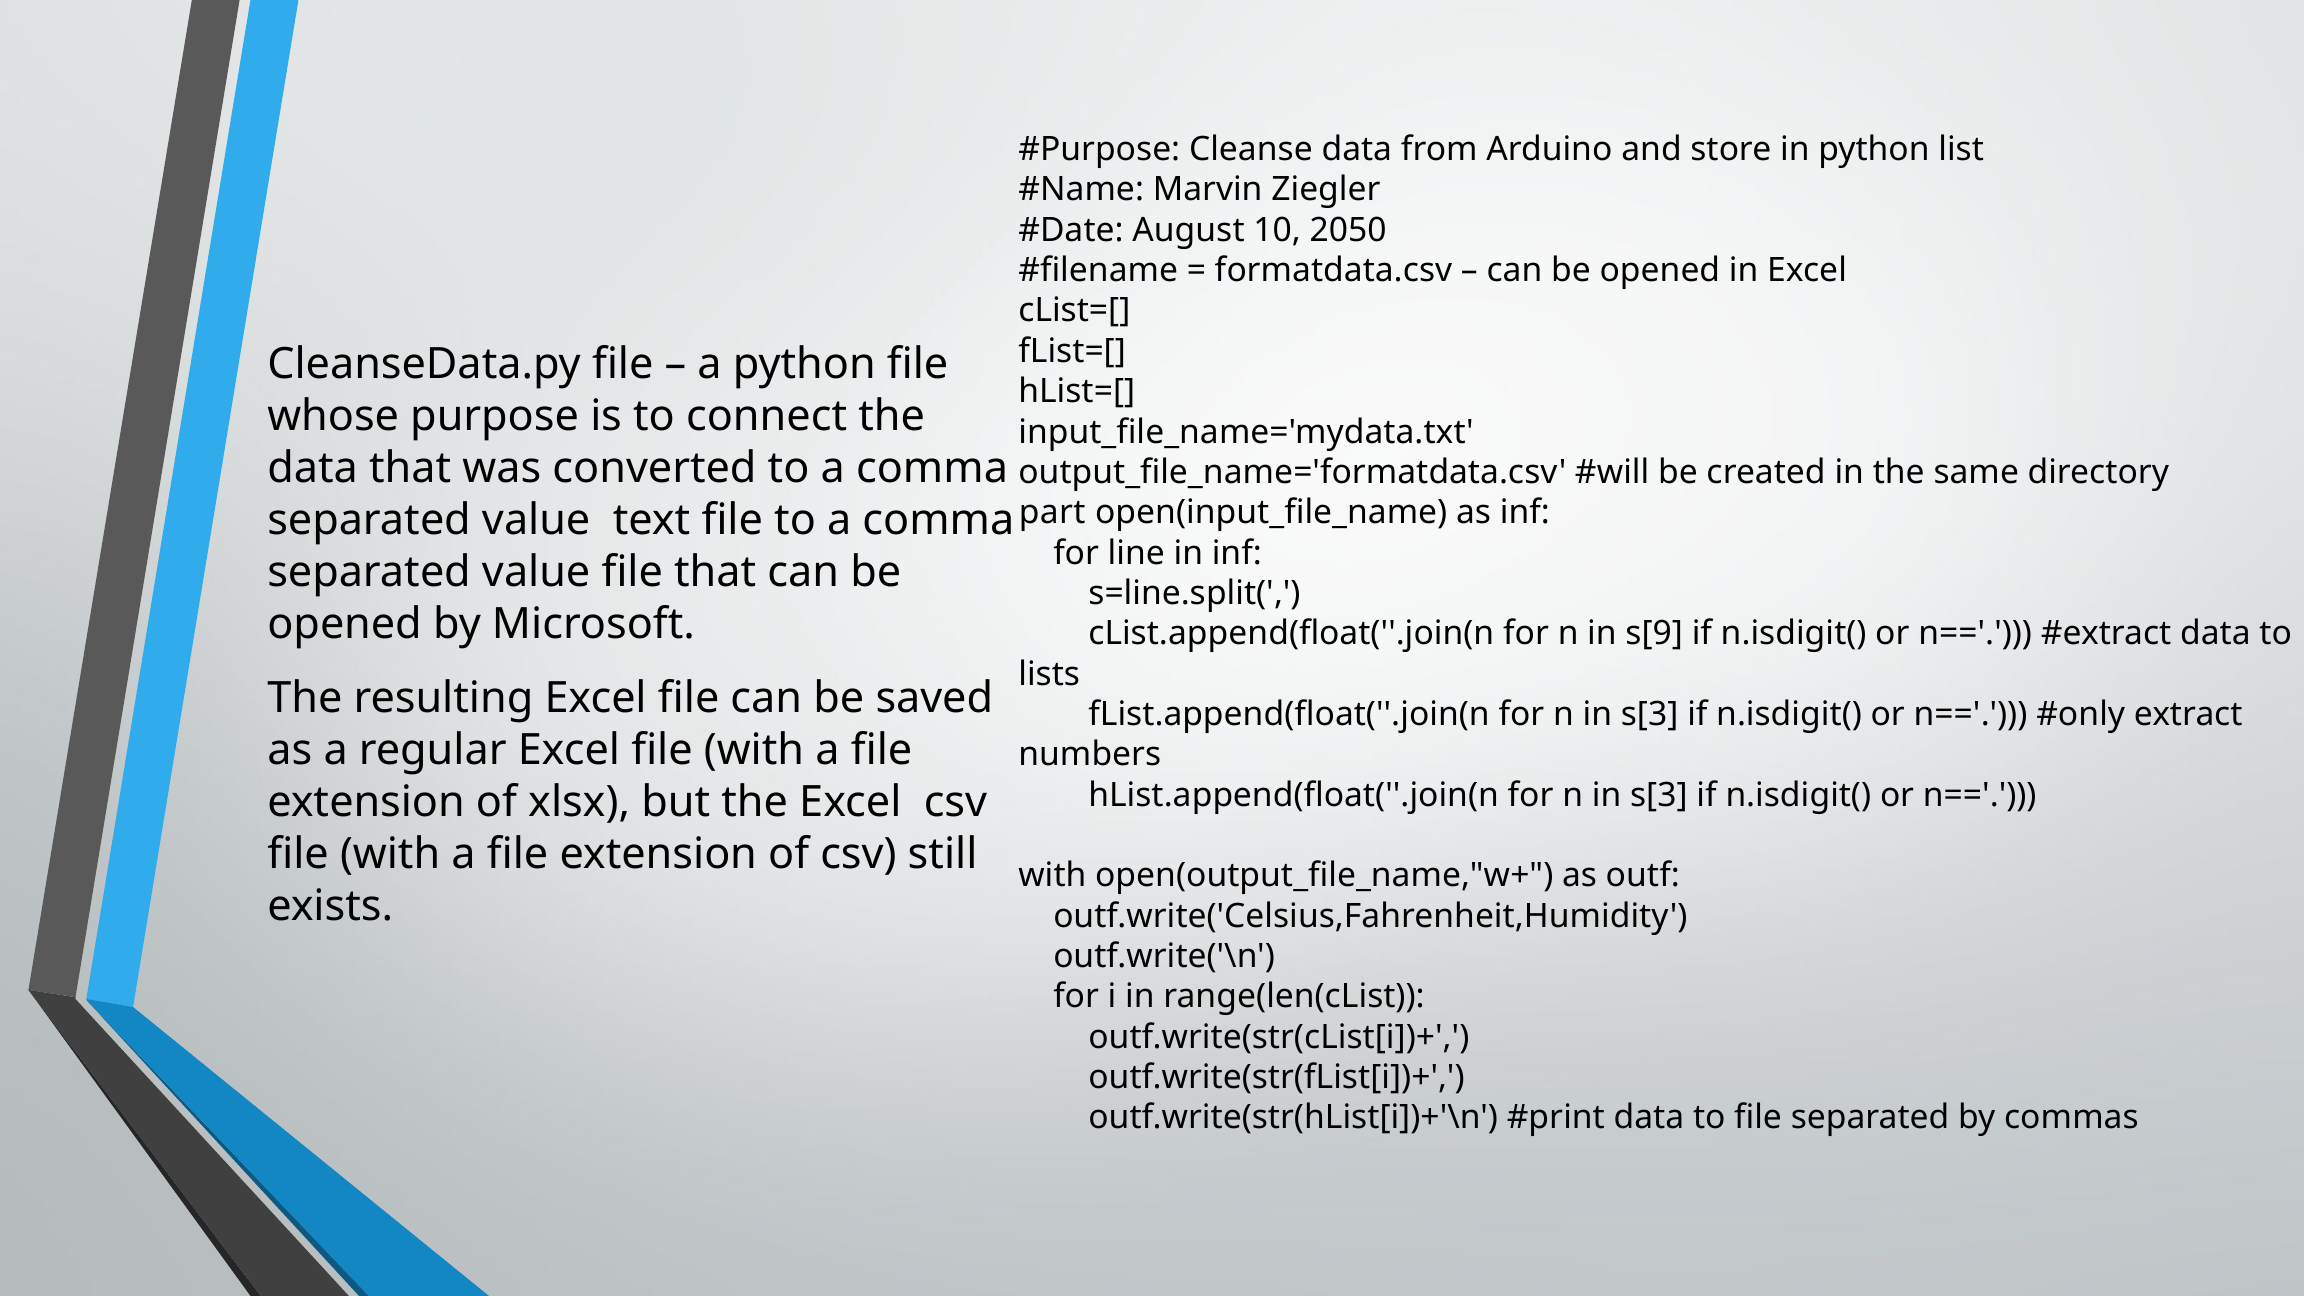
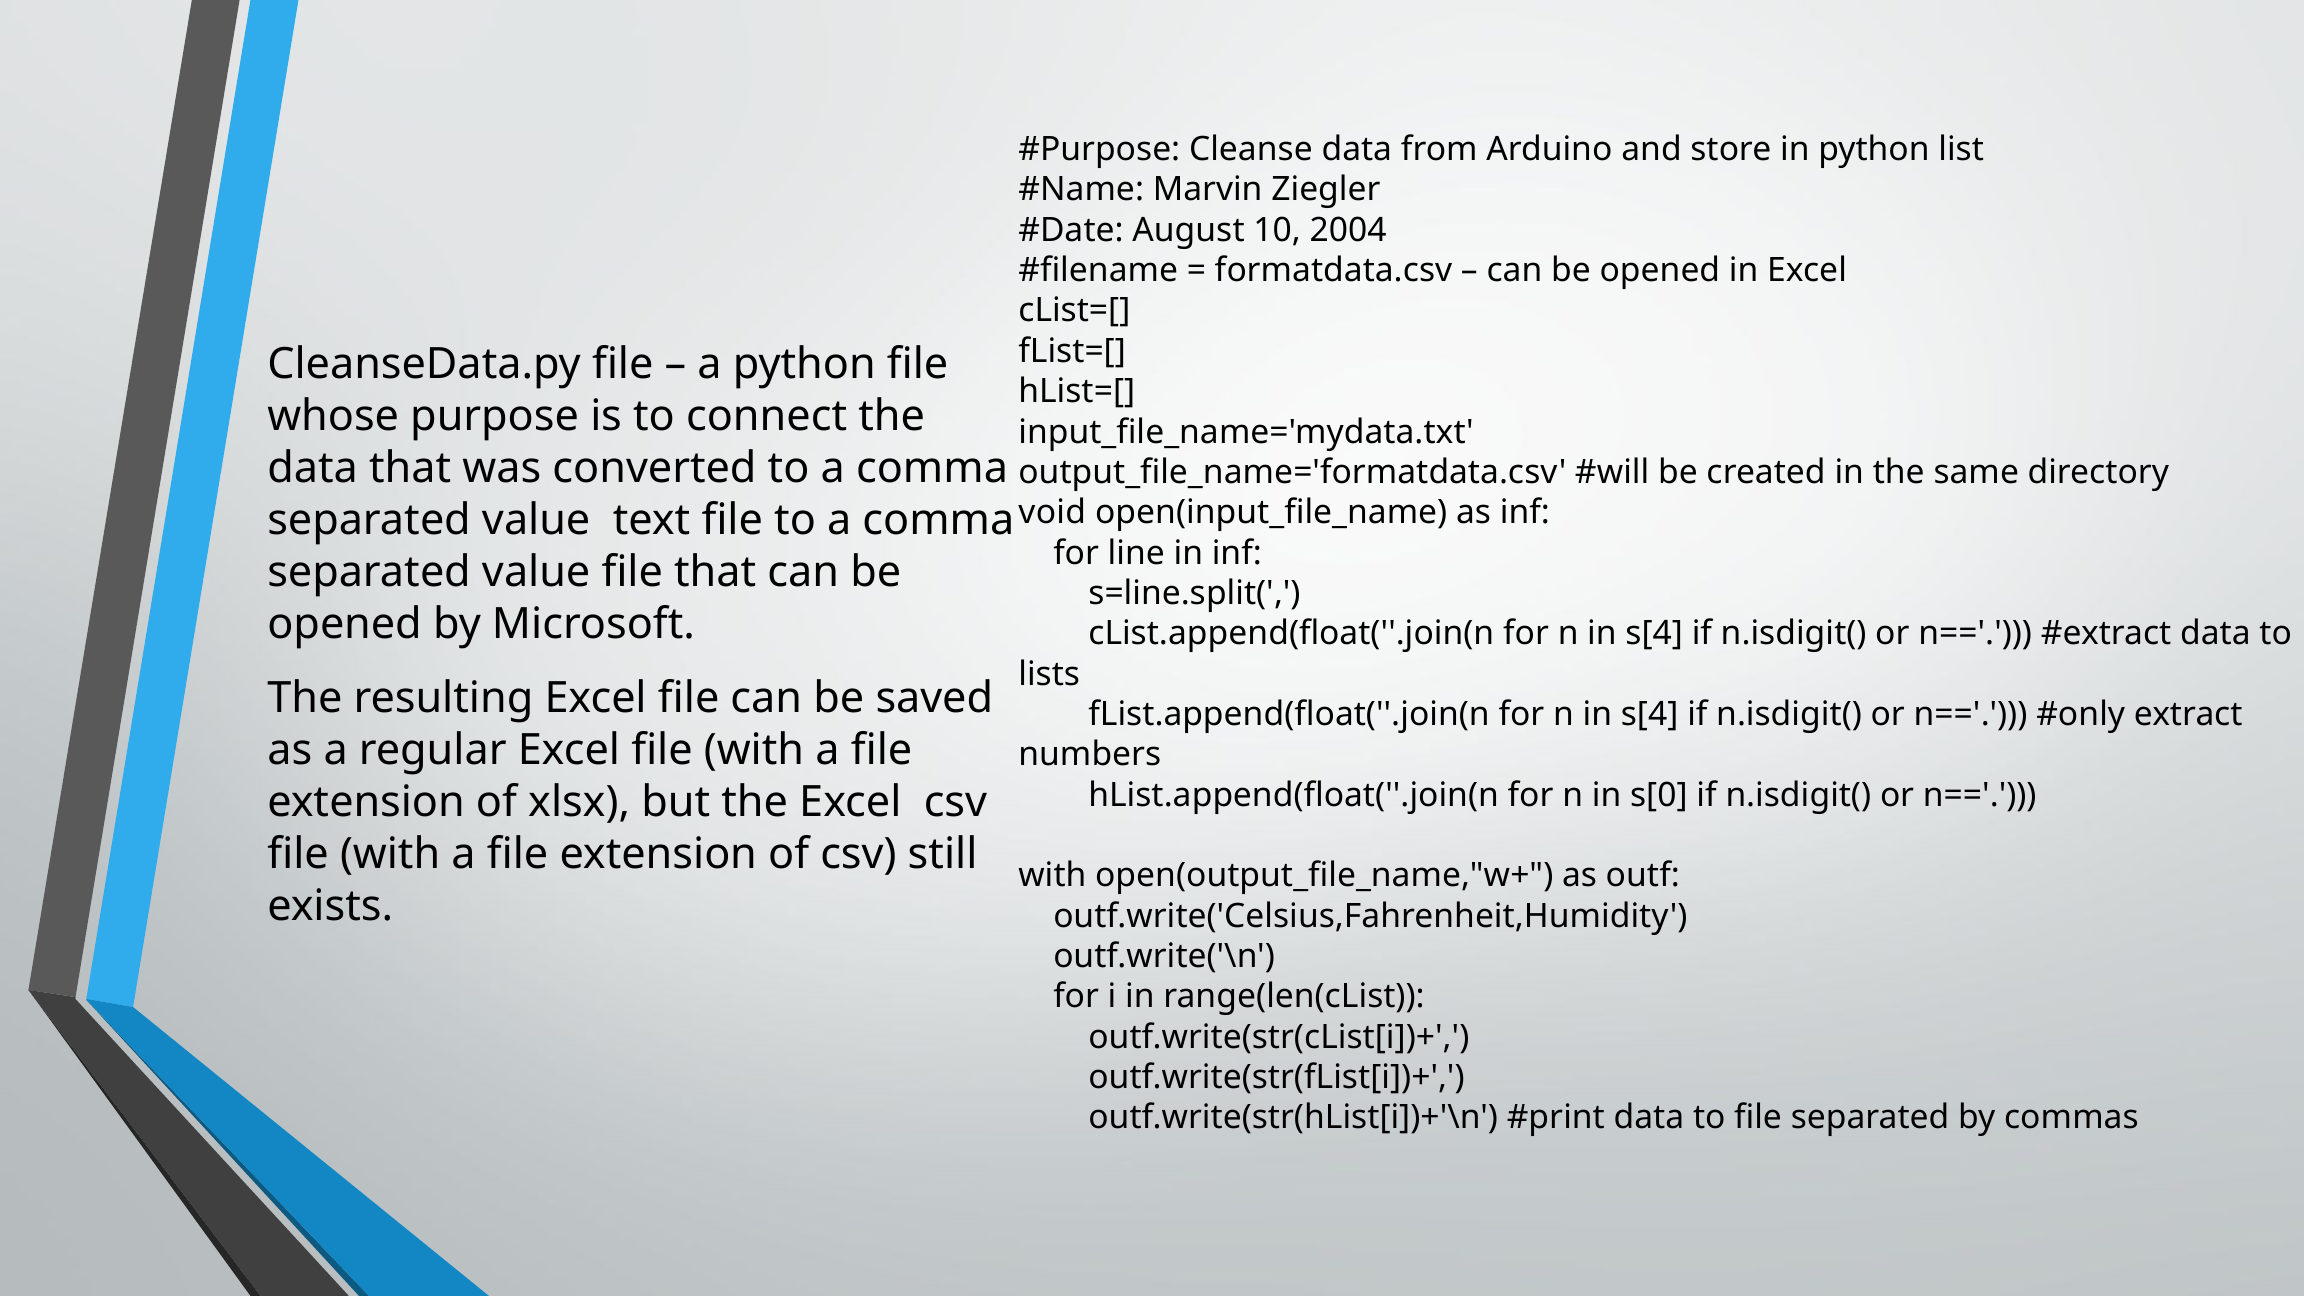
2050: 2050 -> 2004
part: part -> void
s[9 at (1654, 634): s[9 -> s[4
s[3 at (1650, 714): s[3 -> s[4
s[3 at (1659, 795): s[3 -> s[0
